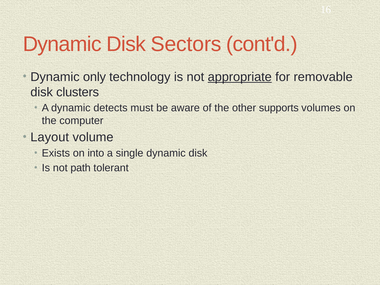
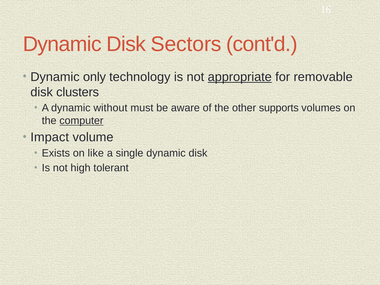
detects: detects -> without
computer underline: none -> present
Layout: Layout -> Impact
into: into -> like
path: path -> high
